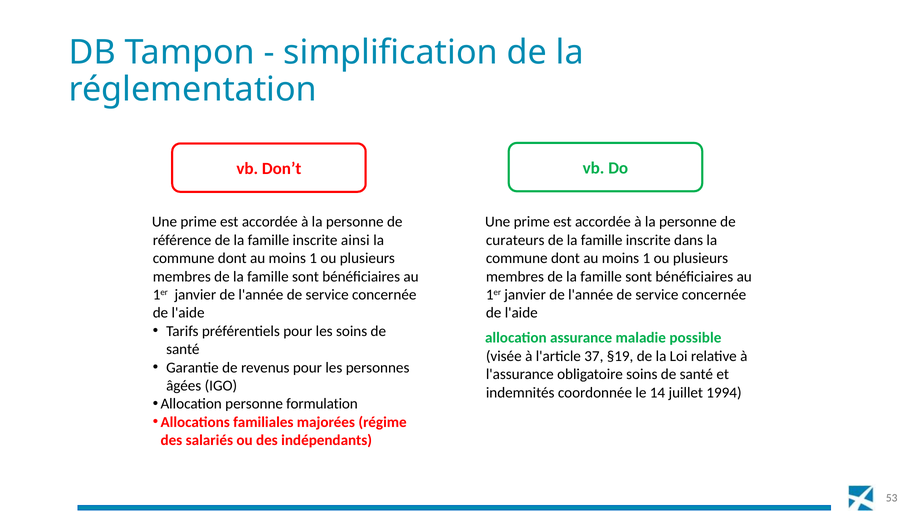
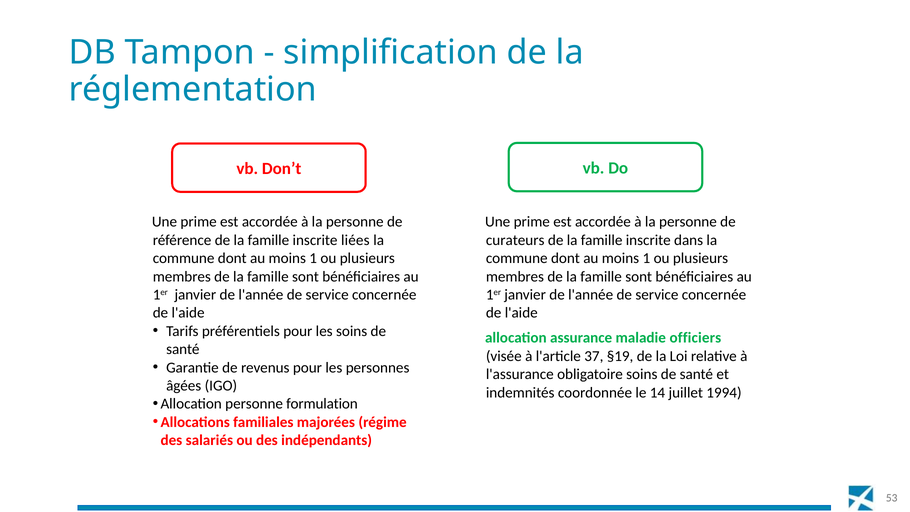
ainsi: ainsi -> liées
possible: possible -> officiers
